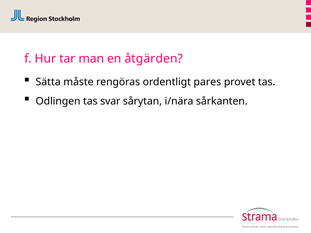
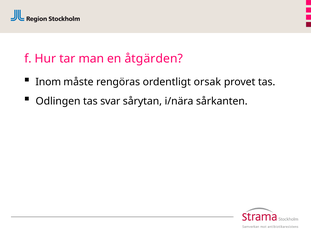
Sätta: Sätta -> Inom
pares: pares -> orsak
